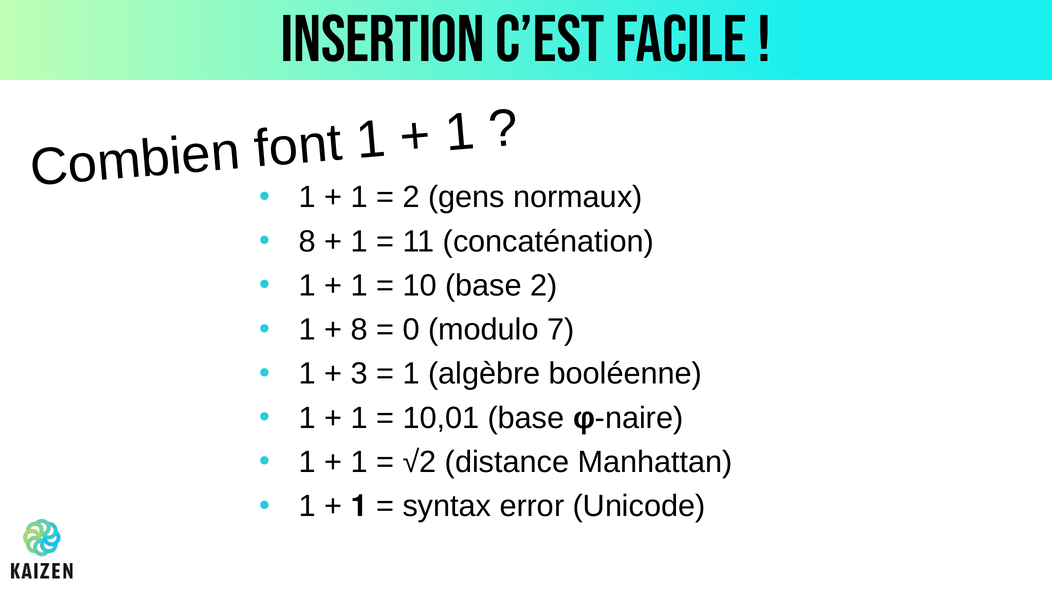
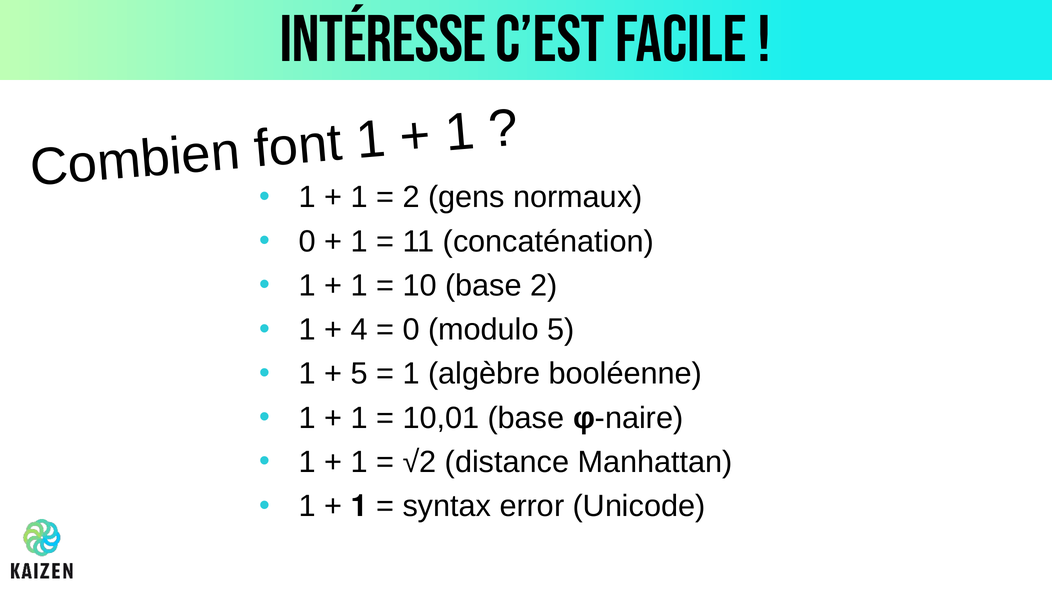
Insertion: Insertion -> Intéresse
8 at (307, 241): 8 -> 0
8 at (359, 330): 8 -> 4
modulo 7: 7 -> 5
3 at (359, 374): 3 -> 5
